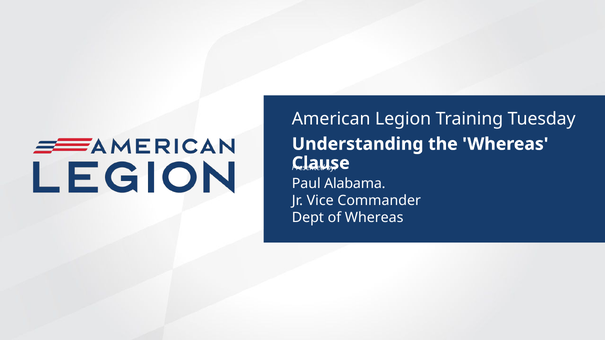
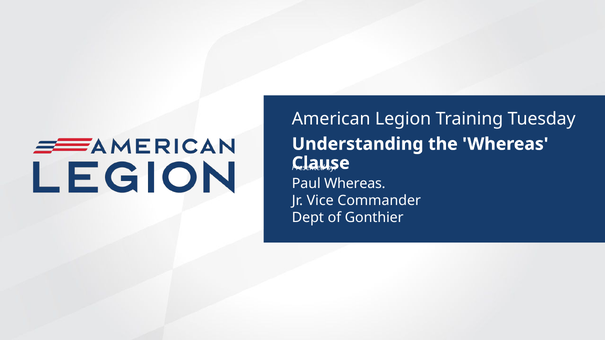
Paul Alabama: Alabama -> Whereas
of Whereas: Whereas -> Gonthier
